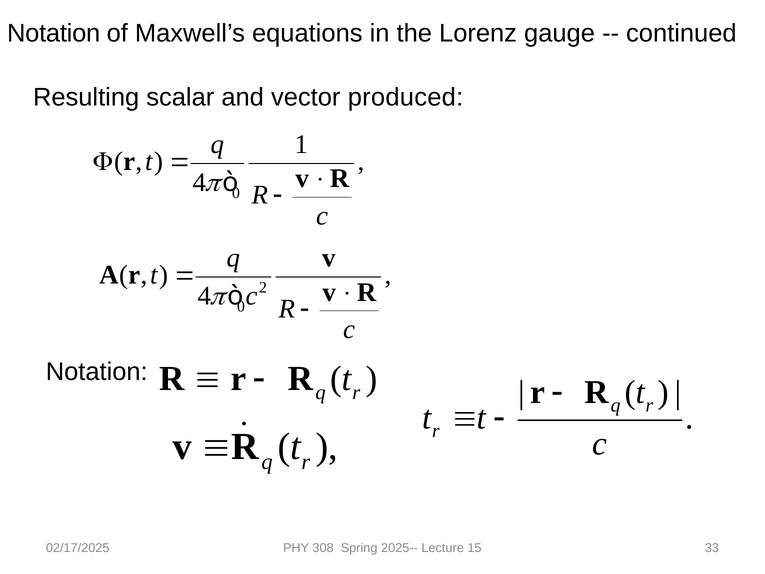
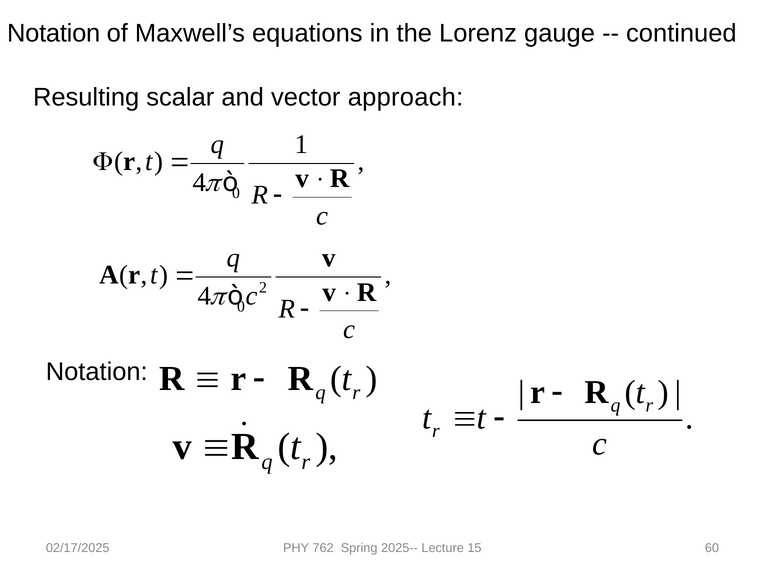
produced: produced -> approach
308: 308 -> 762
33: 33 -> 60
